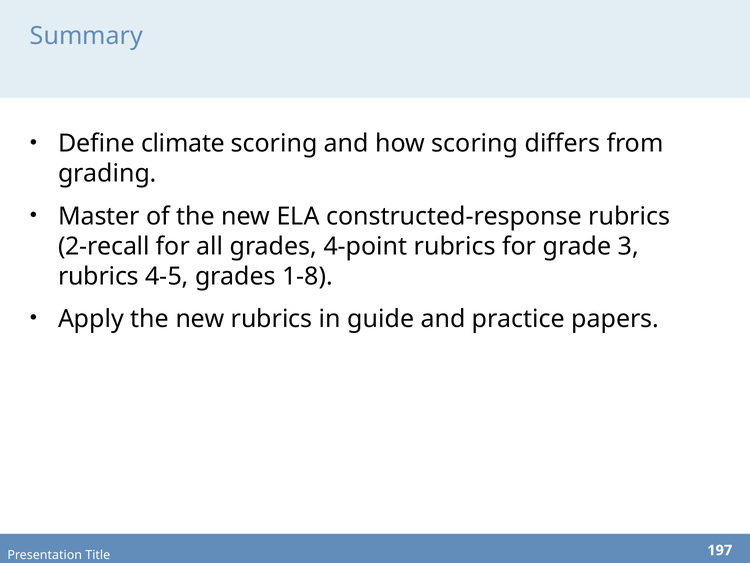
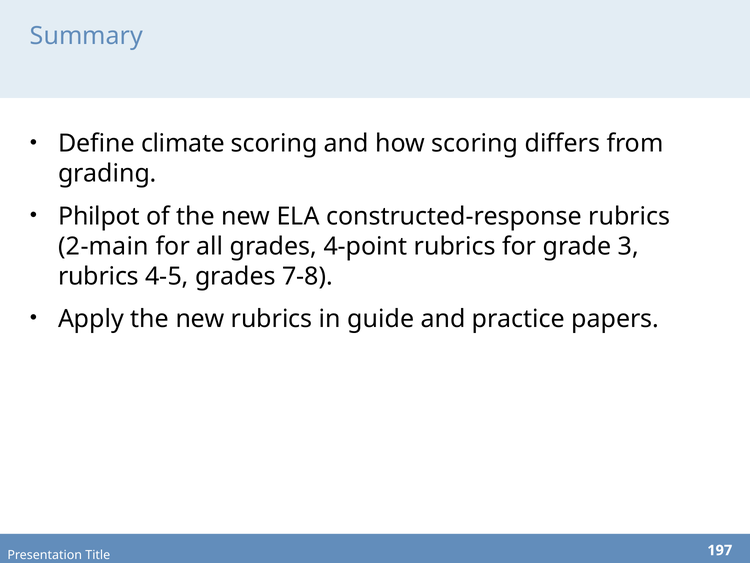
Master: Master -> Philpot
2-recall: 2-recall -> 2-main
1-8: 1-8 -> 7-8
